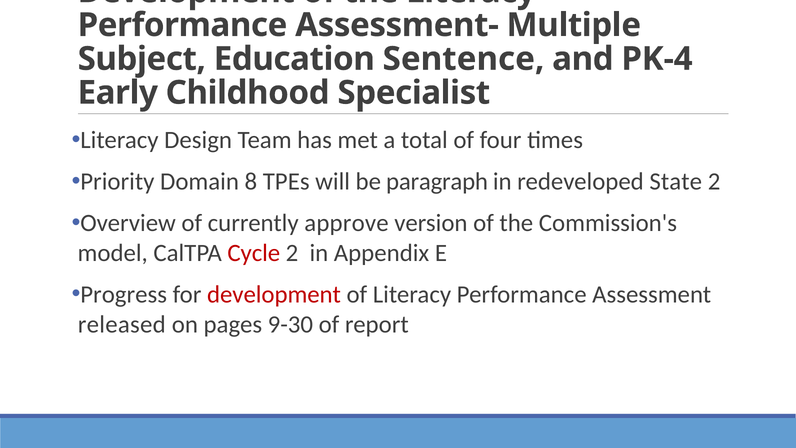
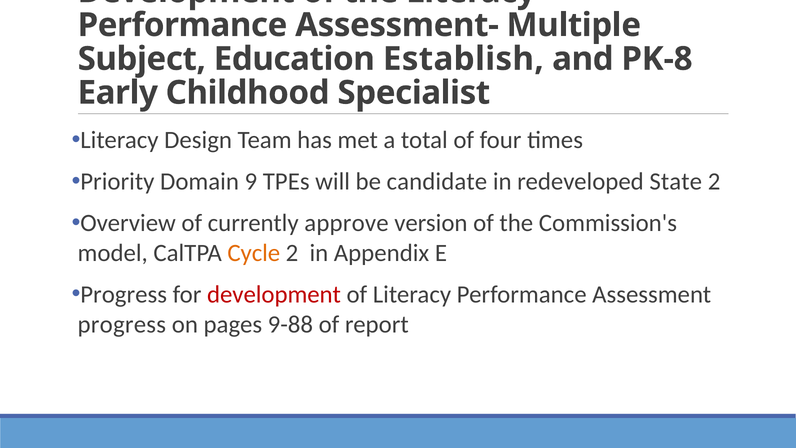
Sentence: Sentence -> Establish
PK-4: PK-4 -> PK-8
8: 8 -> 9
paragraph: paragraph -> candidate
Cycle colour: red -> orange
released at (122, 324): released -> progress
9-30: 9-30 -> 9-88
